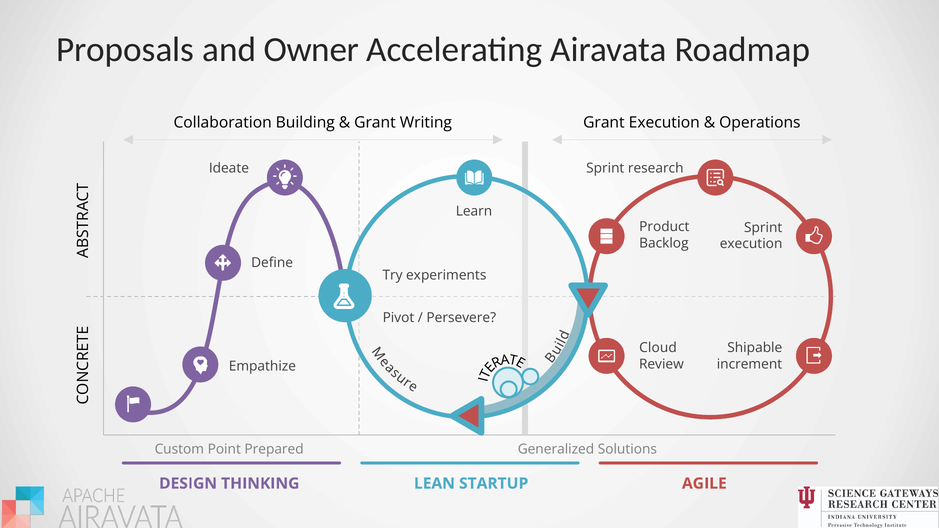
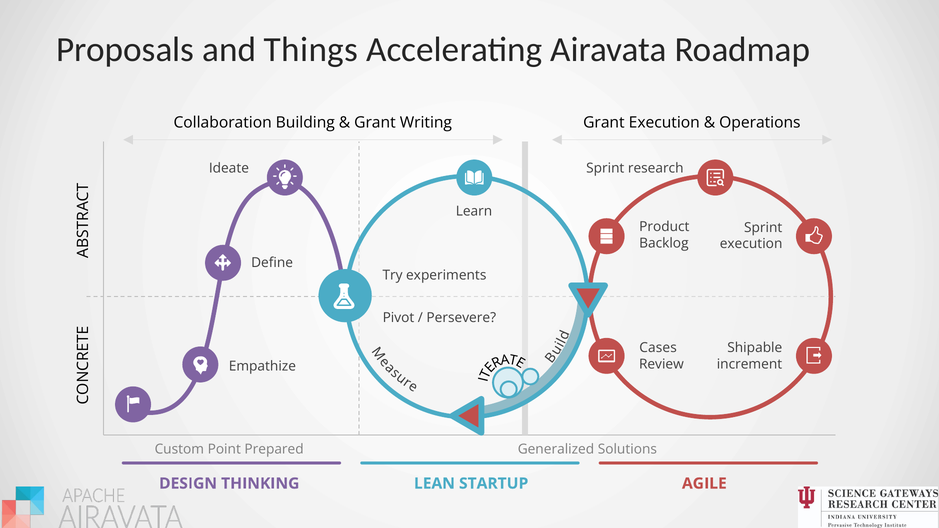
Owner: Owner -> Things
Cloud: Cloud -> Cases
